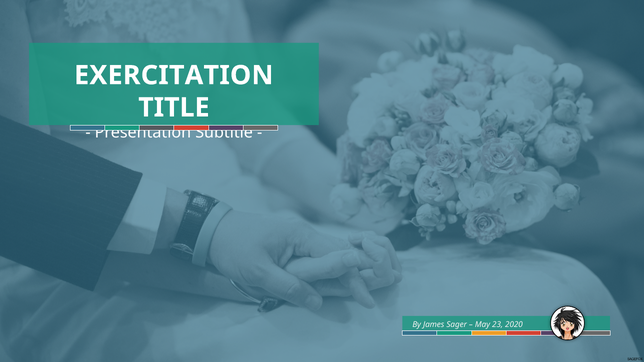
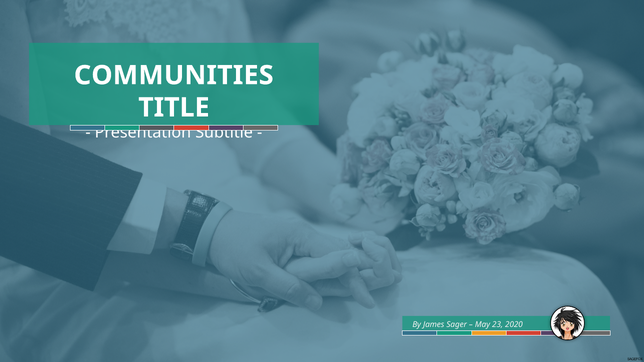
EXERCITATION: EXERCITATION -> COMMUNITIES
